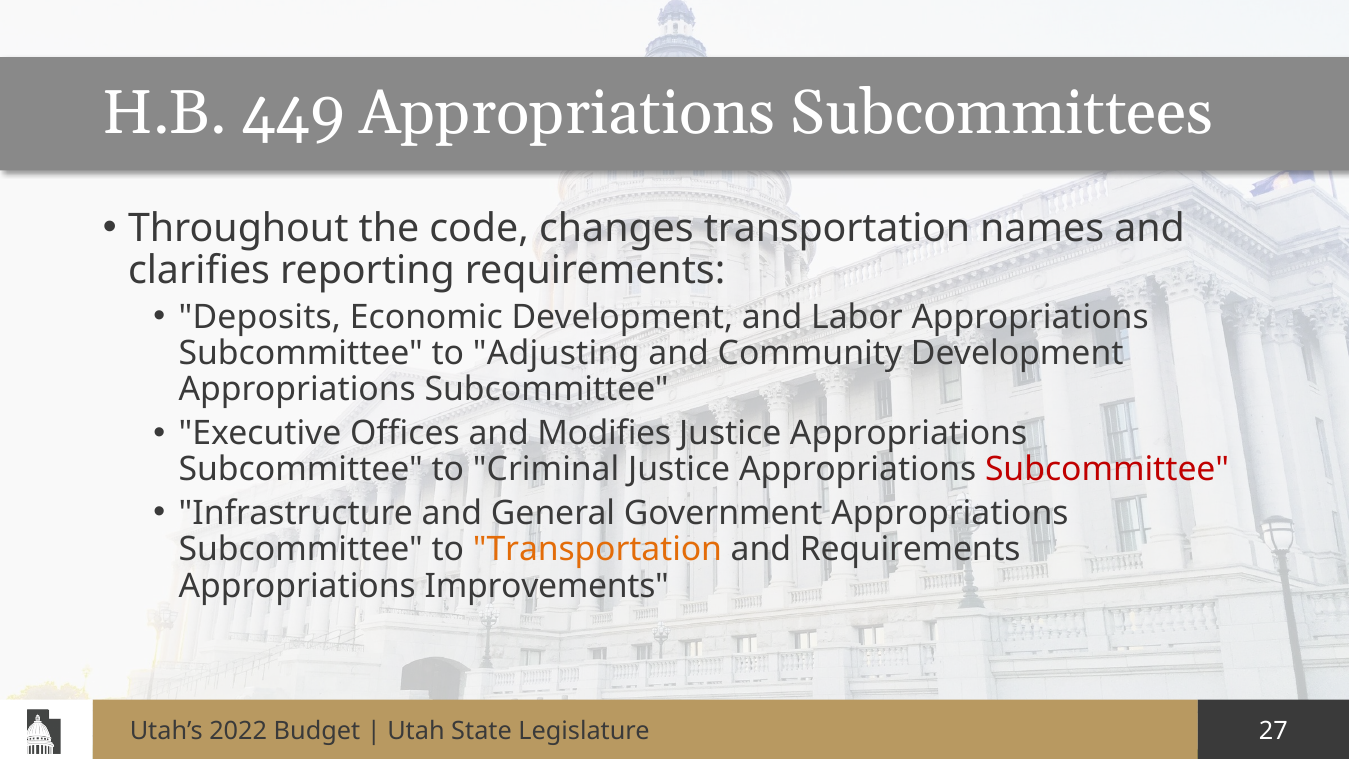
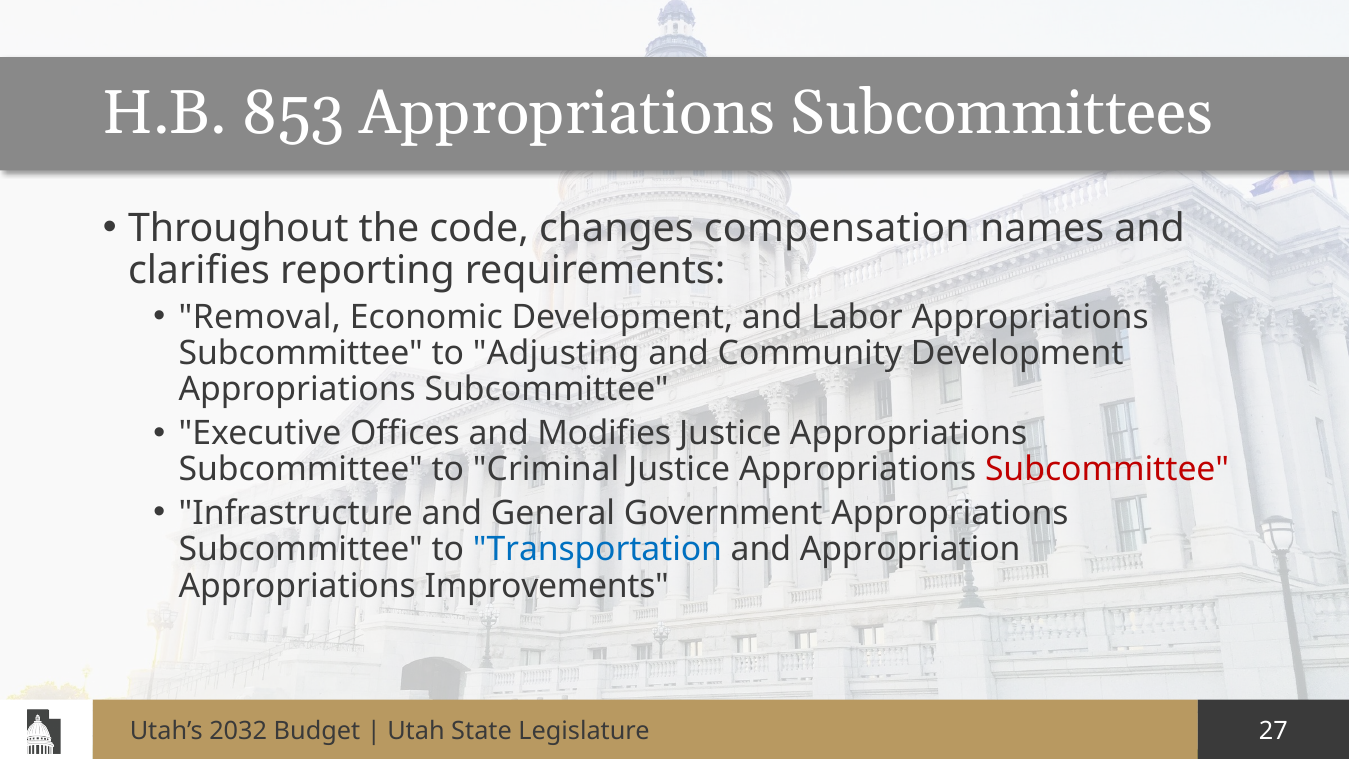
449: 449 -> 853
changes transportation: transportation -> compensation
Deposits: Deposits -> Removal
Transportation at (597, 549) colour: orange -> blue
and Requirements: Requirements -> Appropriation
2022: 2022 -> 2032
